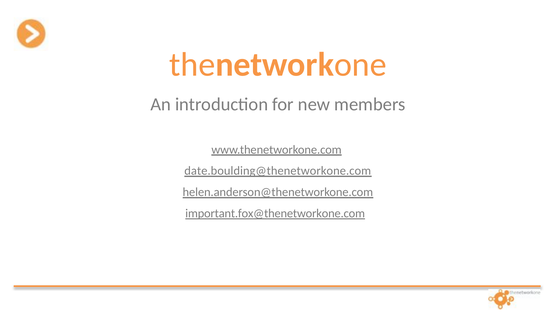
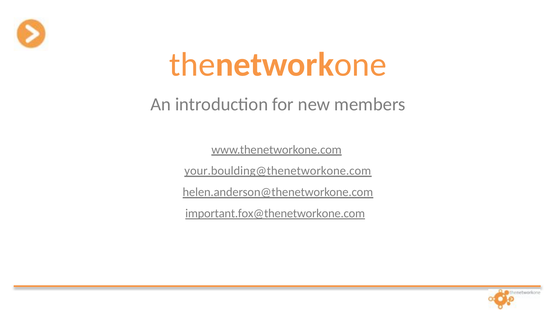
date.boulding@thenetworkone.com: date.boulding@thenetworkone.com -> your.boulding@thenetworkone.com
